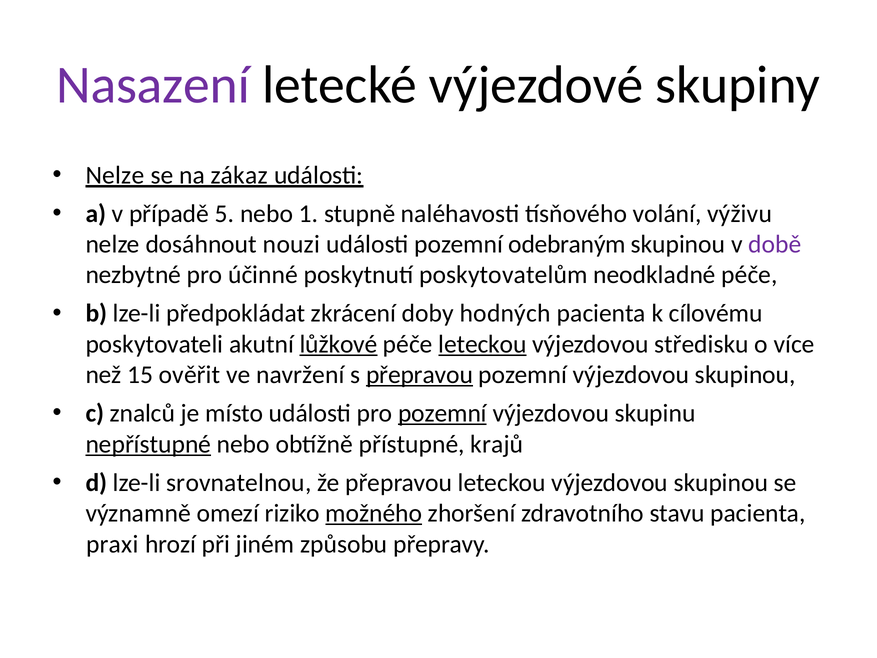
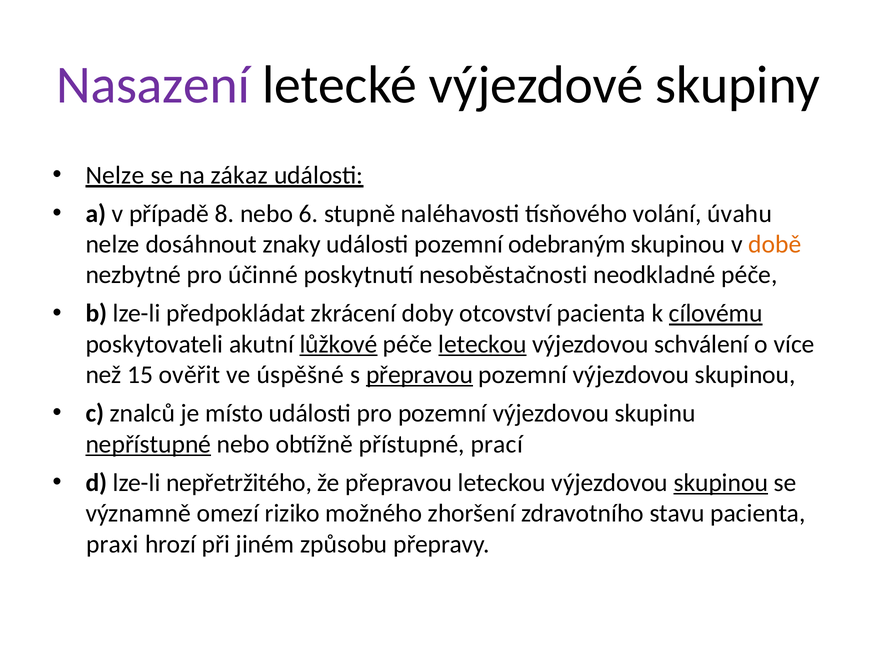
5: 5 -> 8
1: 1 -> 6
výživu: výživu -> úvahu
nouzi: nouzi -> znaky
době colour: purple -> orange
poskytovatelům: poskytovatelům -> nesoběstačnosti
hodných: hodných -> otcovství
cílovému underline: none -> present
středisku: středisku -> schválení
navržení: navržení -> úspěšné
pozemní at (442, 413) underline: present -> none
krajů: krajů -> prací
srovnatelnou: srovnatelnou -> nepřetržitého
skupinou at (721, 482) underline: none -> present
možného underline: present -> none
